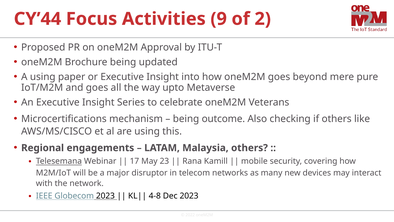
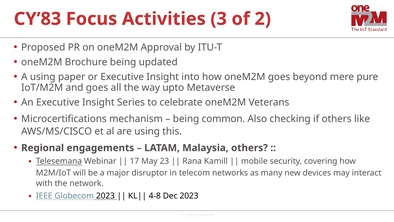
CY’44: CY’44 -> CY’83
9: 9 -> 3
outcome: outcome -> common
